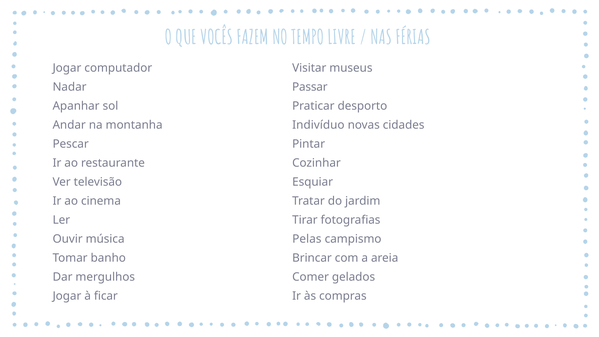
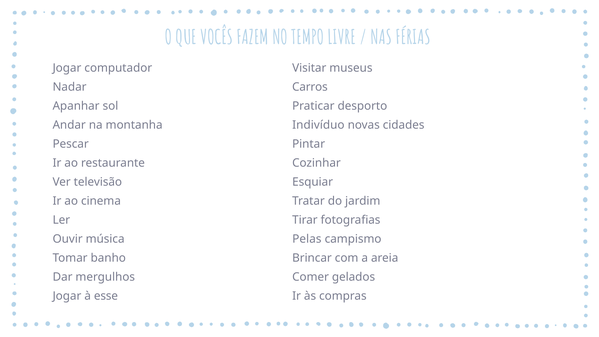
Passar: Passar -> Carros
ficar: ficar -> esse
